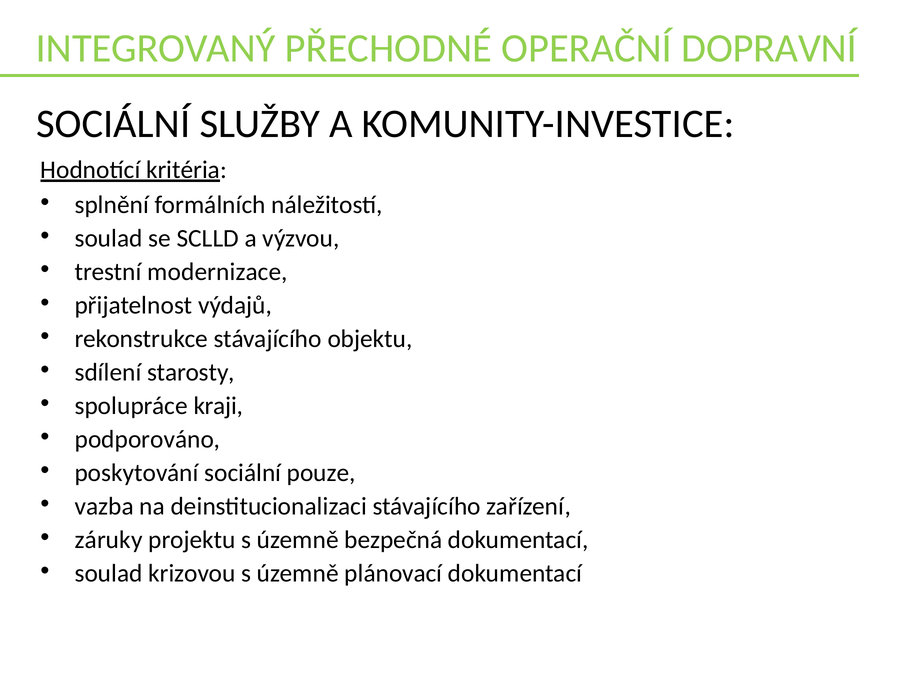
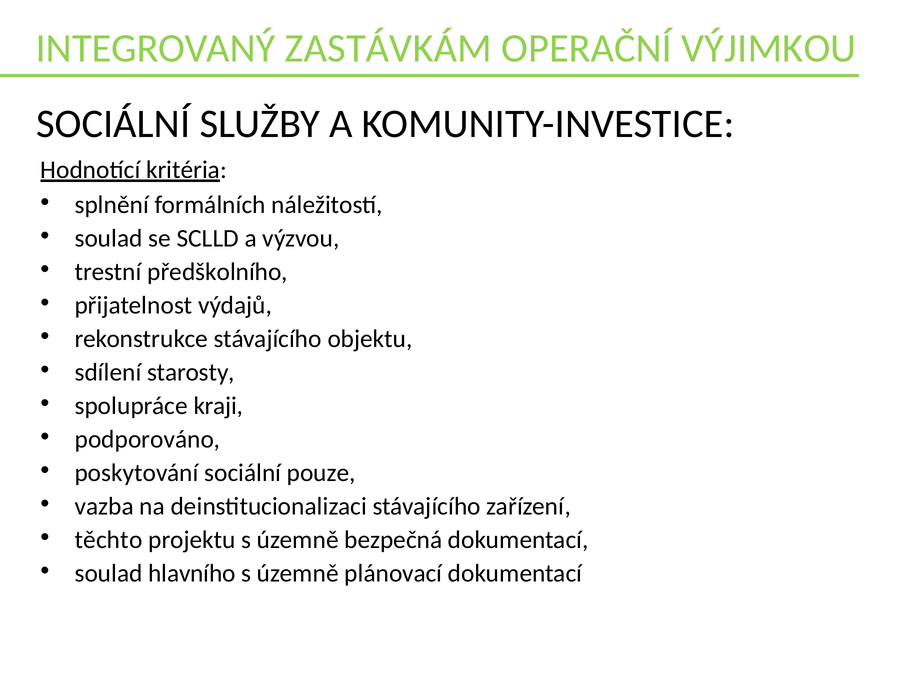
PŘECHODNÉ: PŘECHODNÉ -> ZASTÁVKÁM
DOPRAVNÍ: DOPRAVNÍ -> VÝJIMKOU
modernizace: modernizace -> předškolního
záruky: záruky -> těchto
krizovou: krizovou -> hlavního
